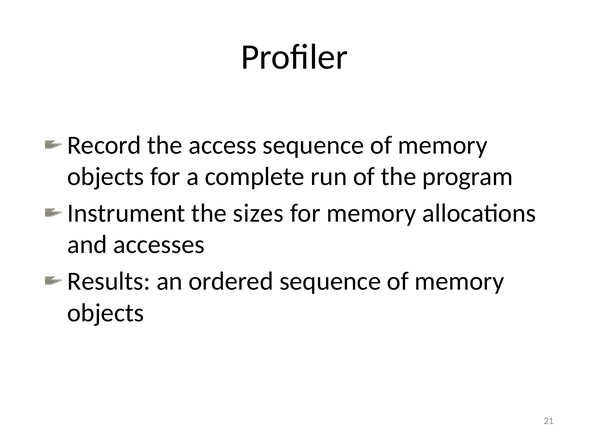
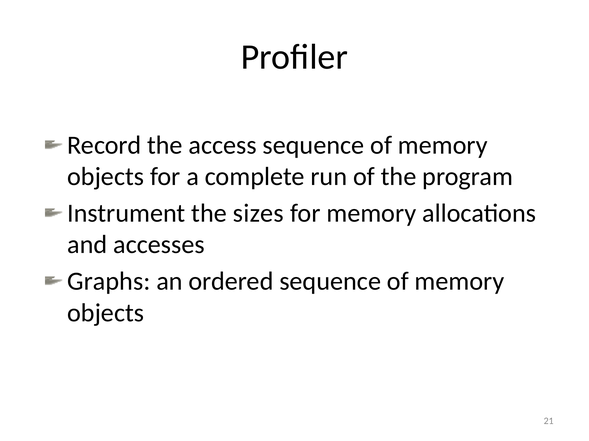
Results: Results -> Graphs
